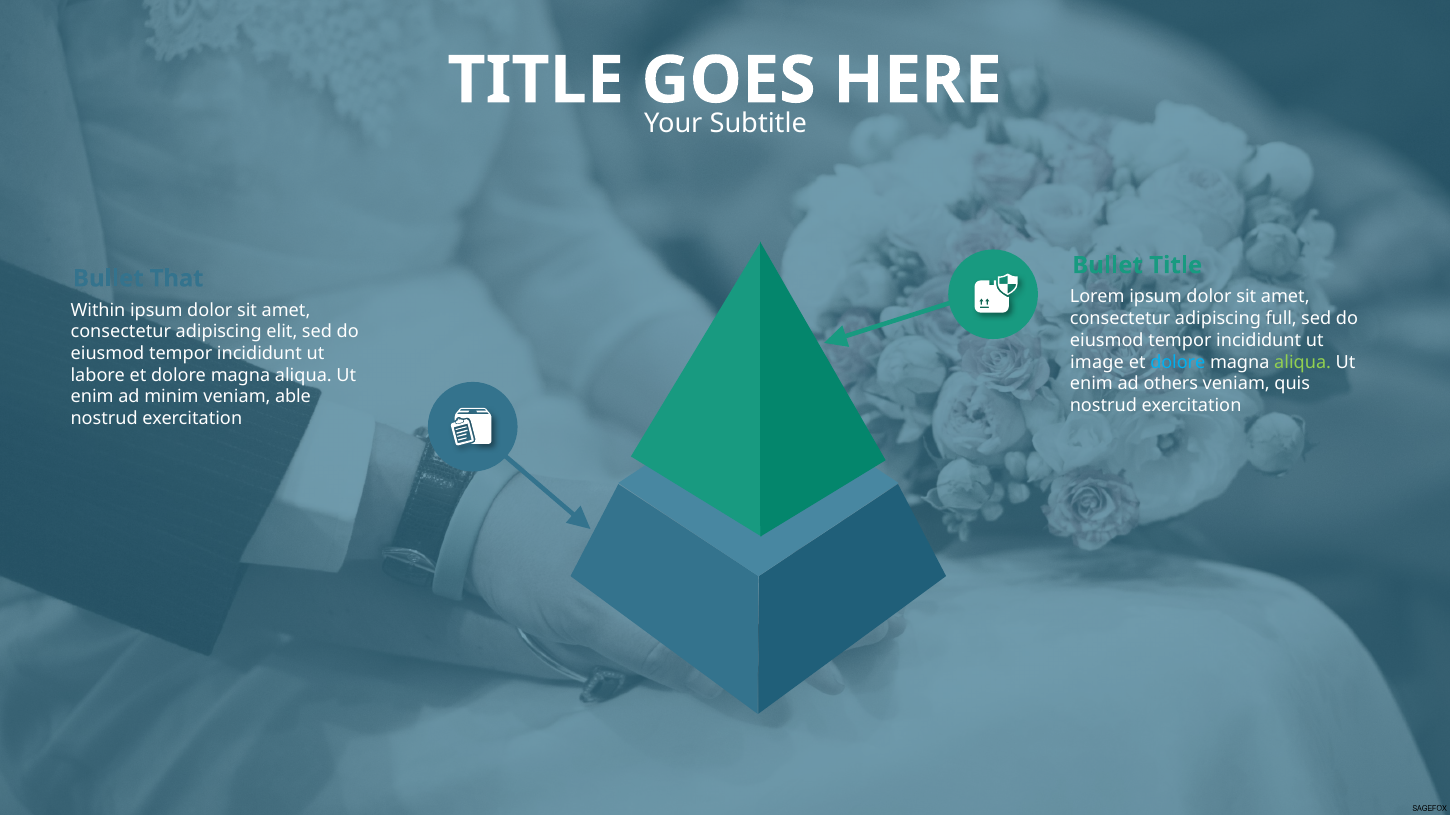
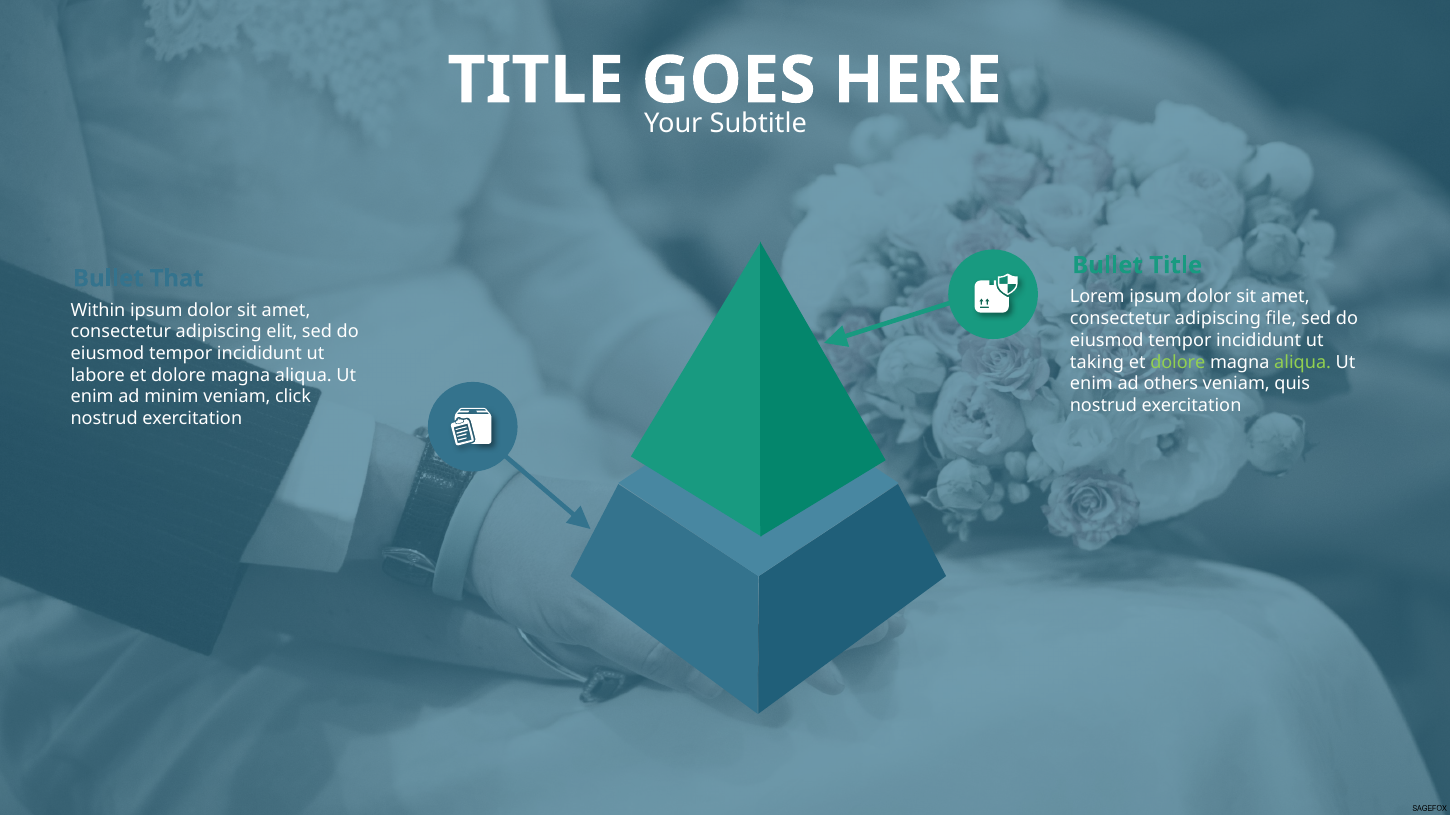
full: full -> file
image: image -> taking
dolore at (1178, 362) colour: light blue -> light green
able: able -> click
